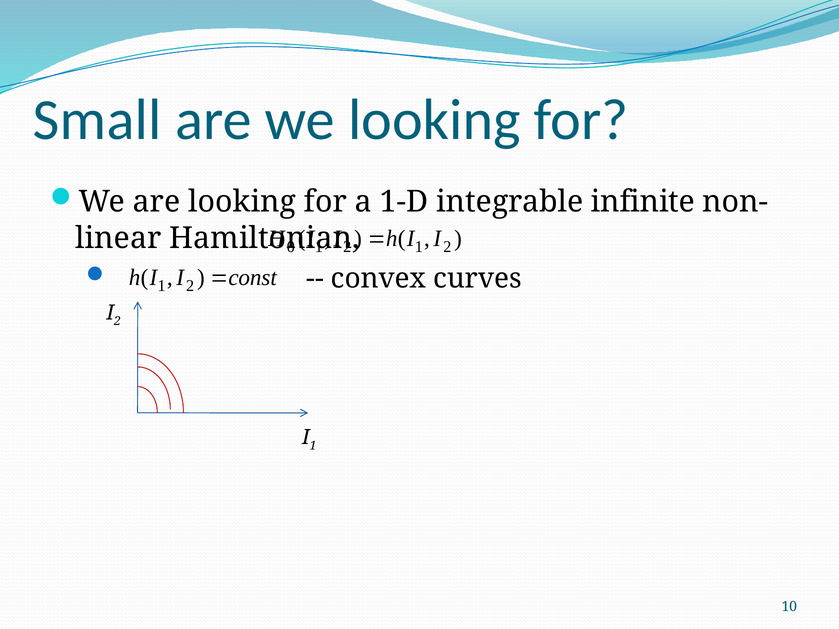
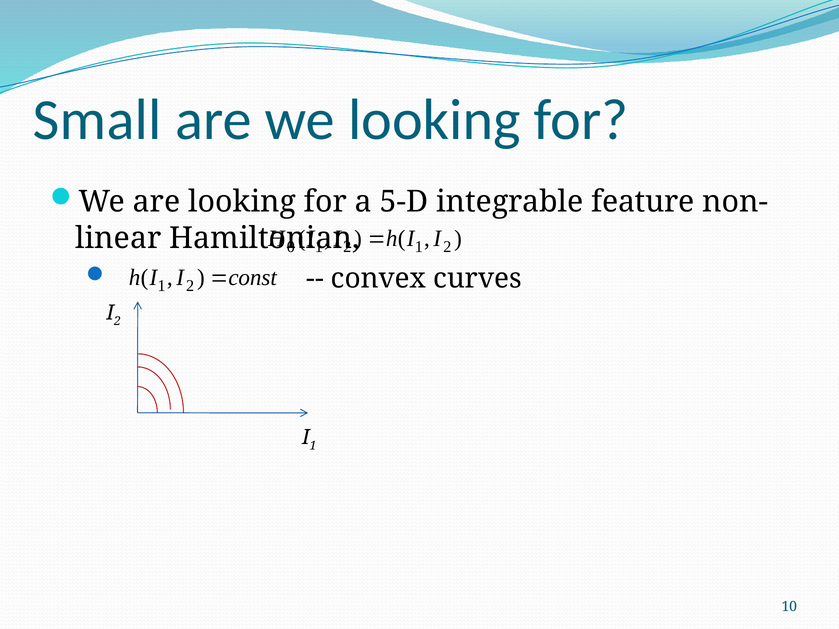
1-D: 1-D -> 5-D
infinite: infinite -> feature
